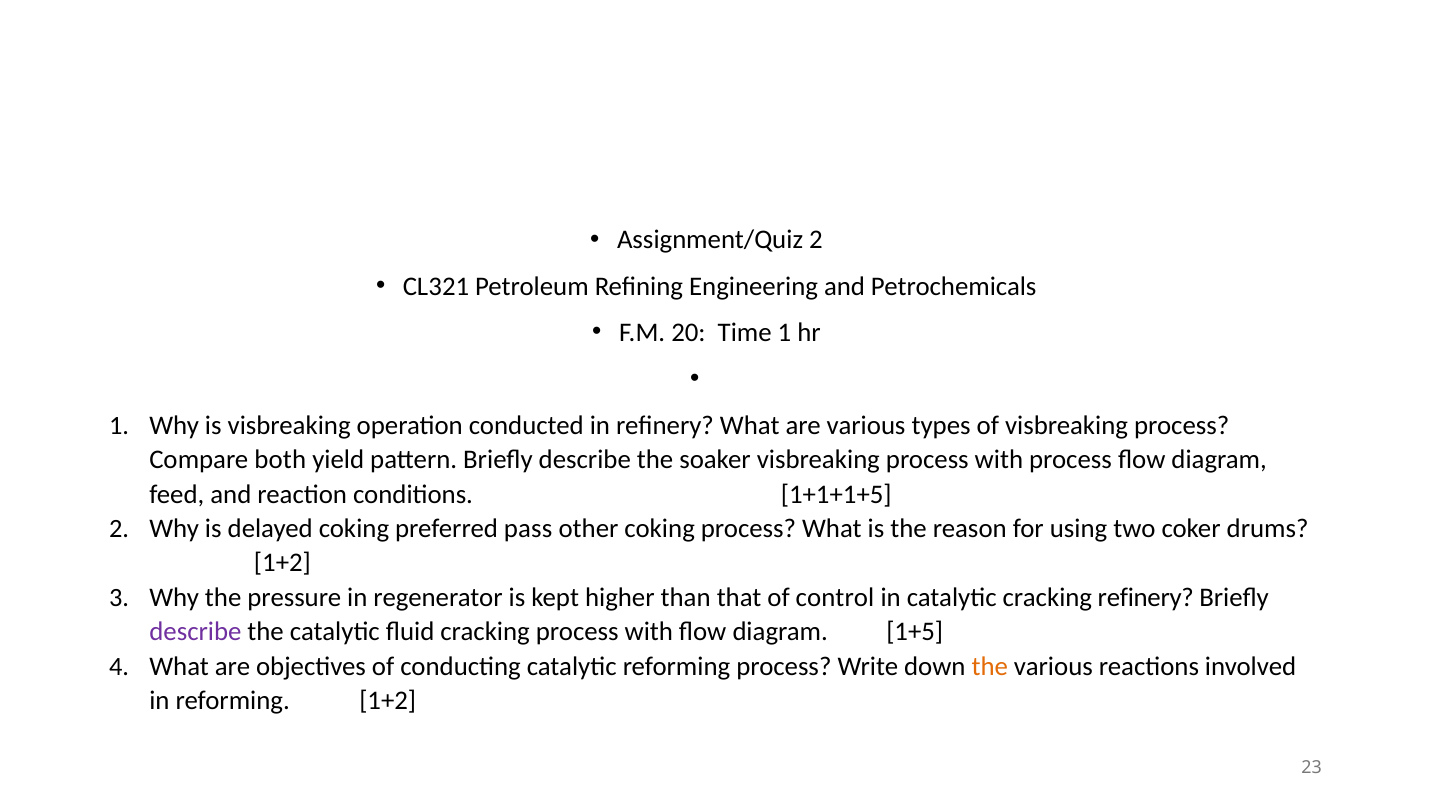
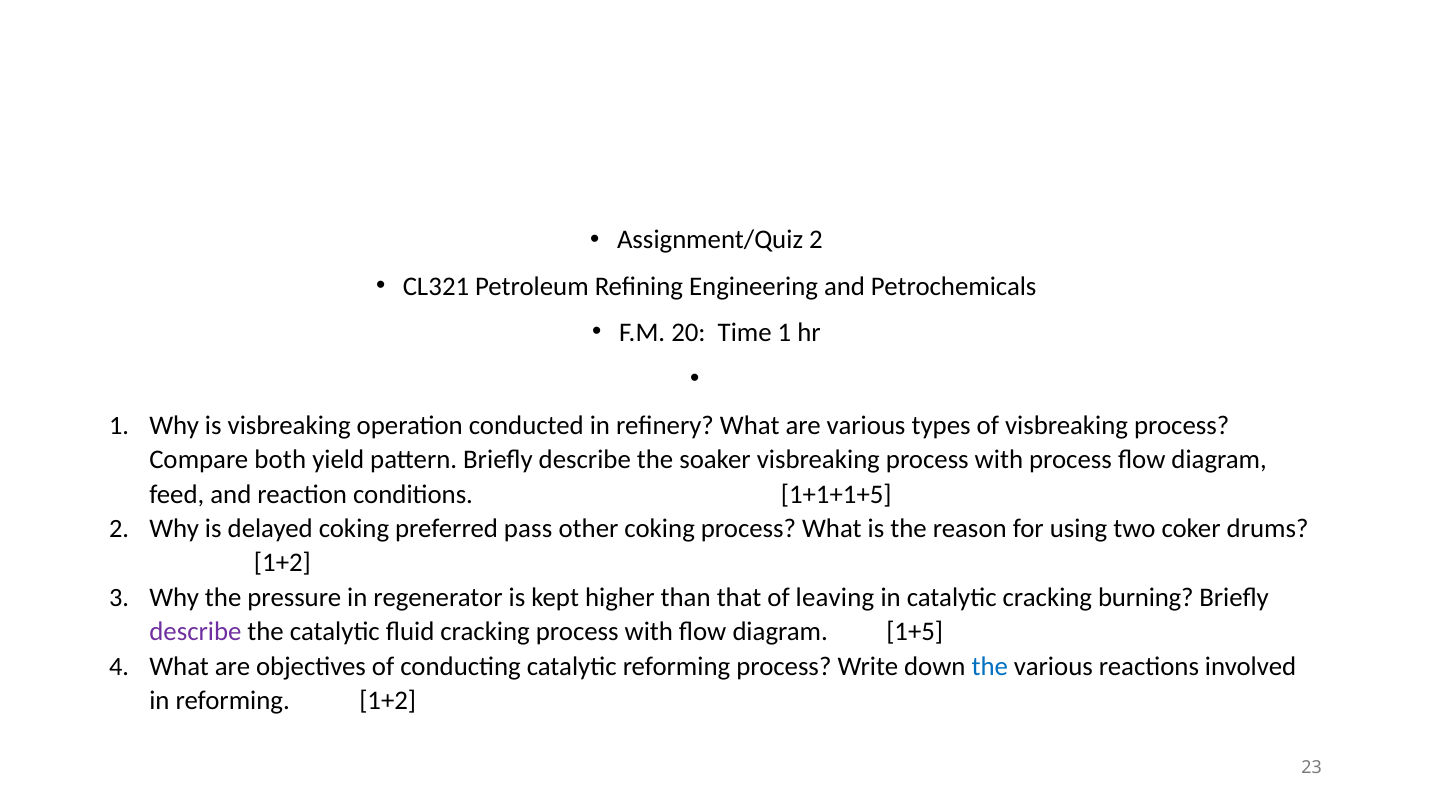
control: control -> leaving
cracking refinery: refinery -> burning
the at (990, 666) colour: orange -> blue
